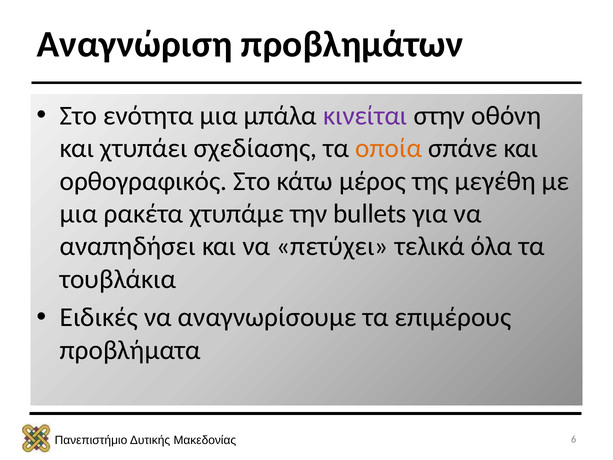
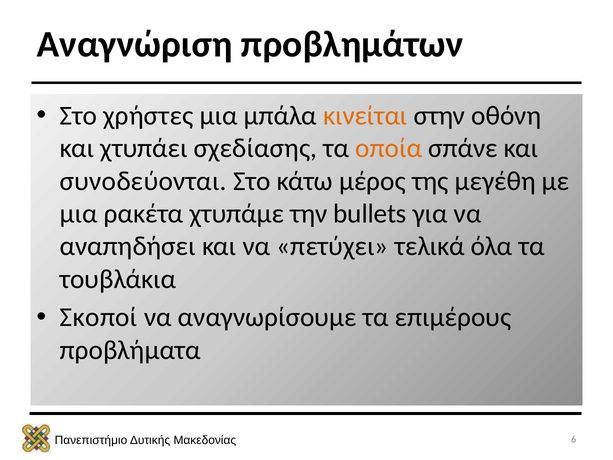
ενότητα: ενότητα -> χρήστες
κινείται colour: purple -> orange
ορθογραφικός: ορθογραφικός -> συνοδεύονται
Ειδικές: Ειδικές -> Σκοποί
